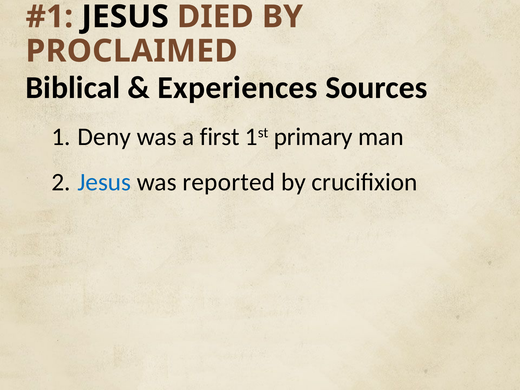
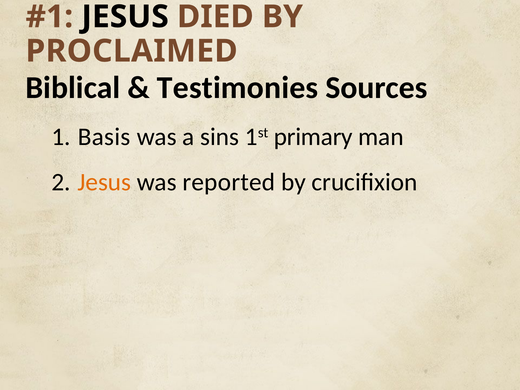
Experiences: Experiences -> Testimonies
Deny: Deny -> Basis
first: first -> sins
Jesus at (104, 182) colour: blue -> orange
